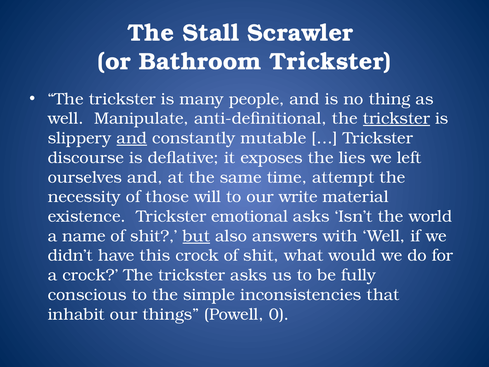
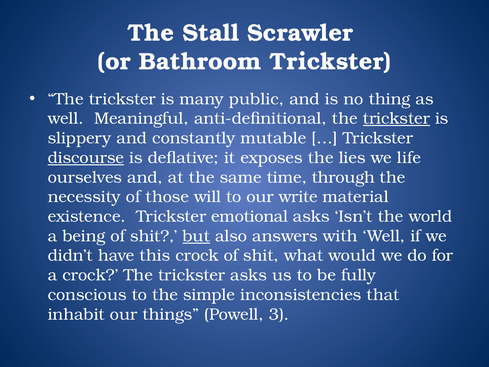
people: people -> public
Manipulate: Manipulate -> Meaningful
and at (132, 138) underline: present -> none
discourse underline: none -> present
left: left -> life
attempt: attempt -> through
name: name -> being
0: 0 -> 3
